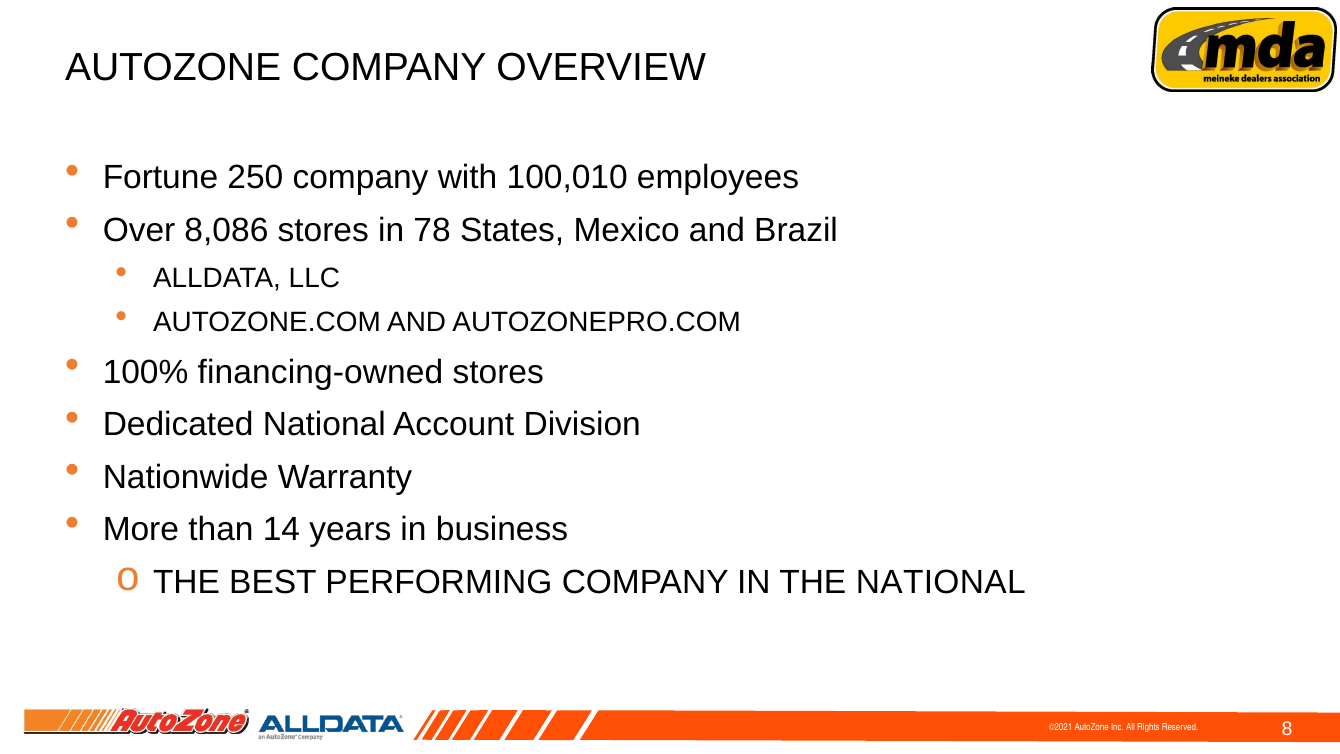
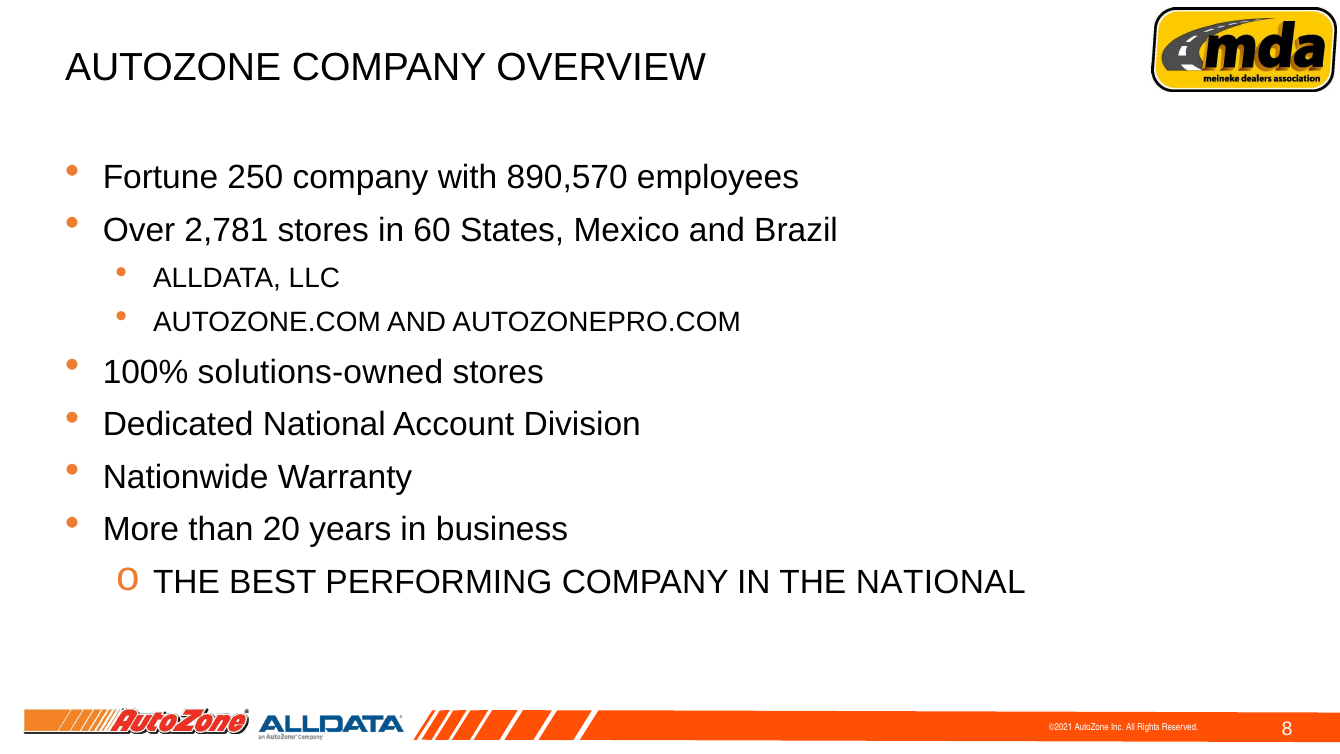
100,010: 100,010 -> 890,570
8,086: 8,086 -> 2,781
78: 78 -> 60
financing-owned: financing-owned -> solutions-owned
14: 14 -> 20
